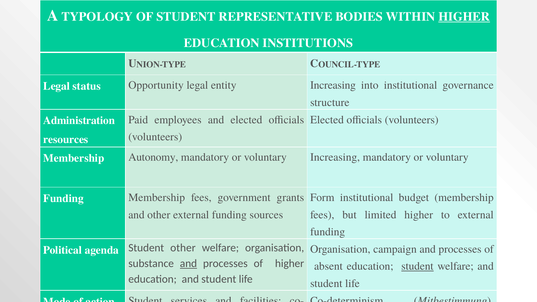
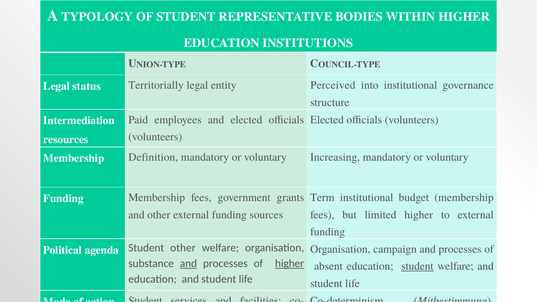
HIGHER at (464, 17) underline: present -> none
Opportunity: Opportunity -> Territorially
entity Increasing: Increasing -> Perceived
Administration: Administration -> Intermediation
Autonomy: Autonomy -> Definition
Form: Form -> Term
higher at (290, 264) underline: none -> present
